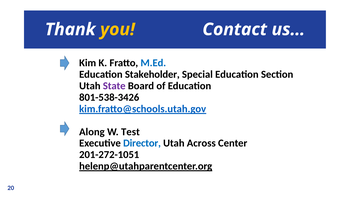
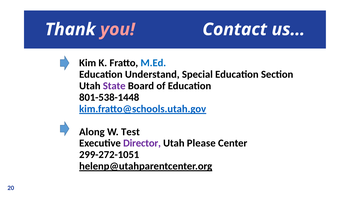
you colour: yellow -> pink
Stakeholder: Stakeholder -> Understand
801-538-3426: 801-538-3426 -> 801-538-1448
Director colour: blue -> purple
Across: Across -> Please
201-272-1051: 201-272-1051 -> 299-272-1051
